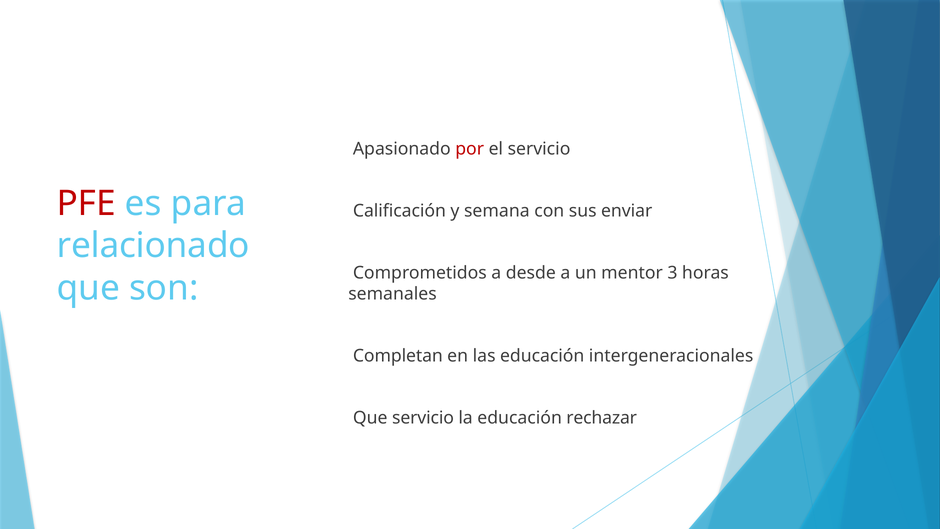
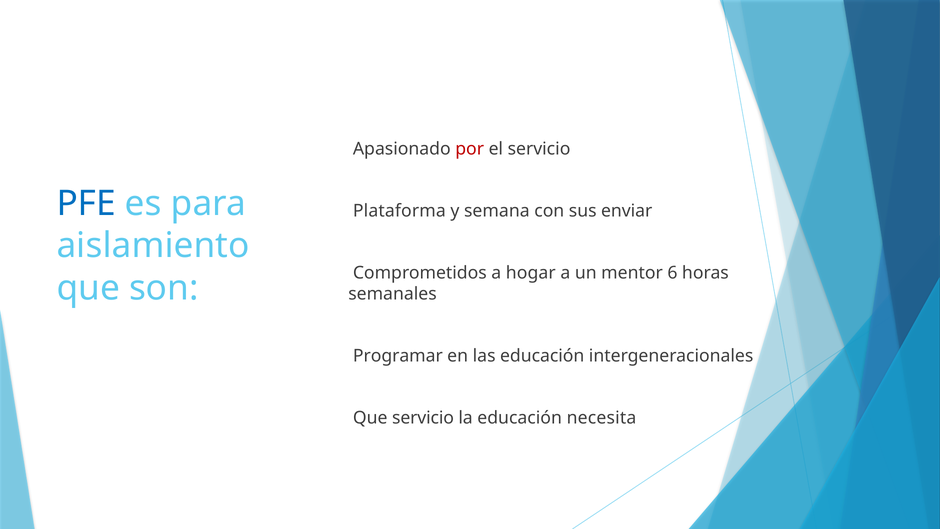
PFE colour: red -> blue
Calificación: Calificación -> Plataforma
relacionado: relacionado -> aislamiento
desde: desde -> hogar
3: 3 -> 6
Completan: Completan -> Programar
rechazar: rechazar -> necesita
